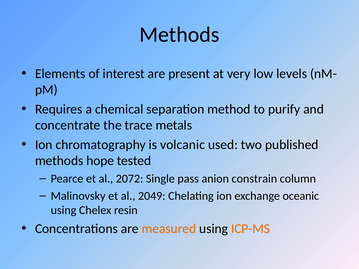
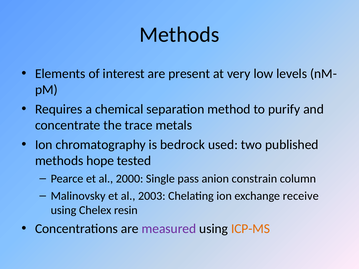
volcanic: volcanic -> bedrock
2072: 2072 -> 2000
2049: 2049 -> 2003
oceanic: oceanic -> receive
measured colour: orange -> purple
